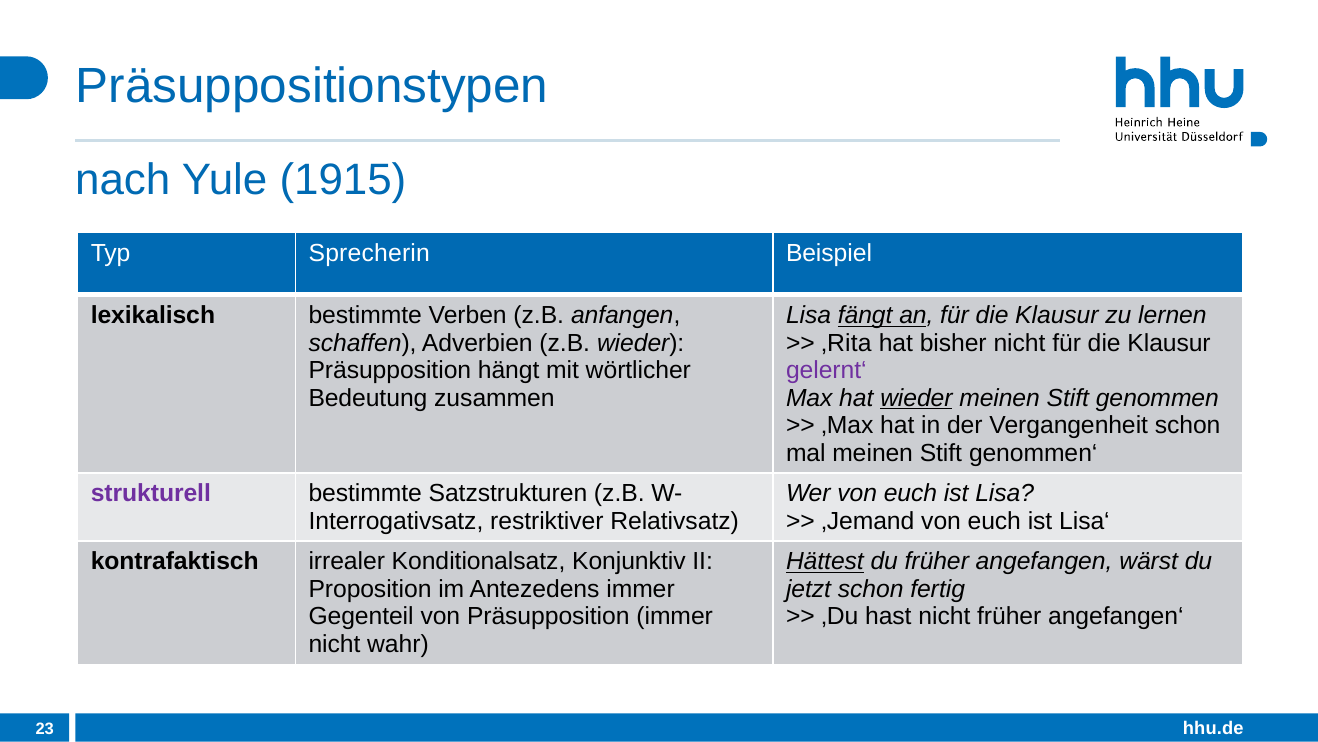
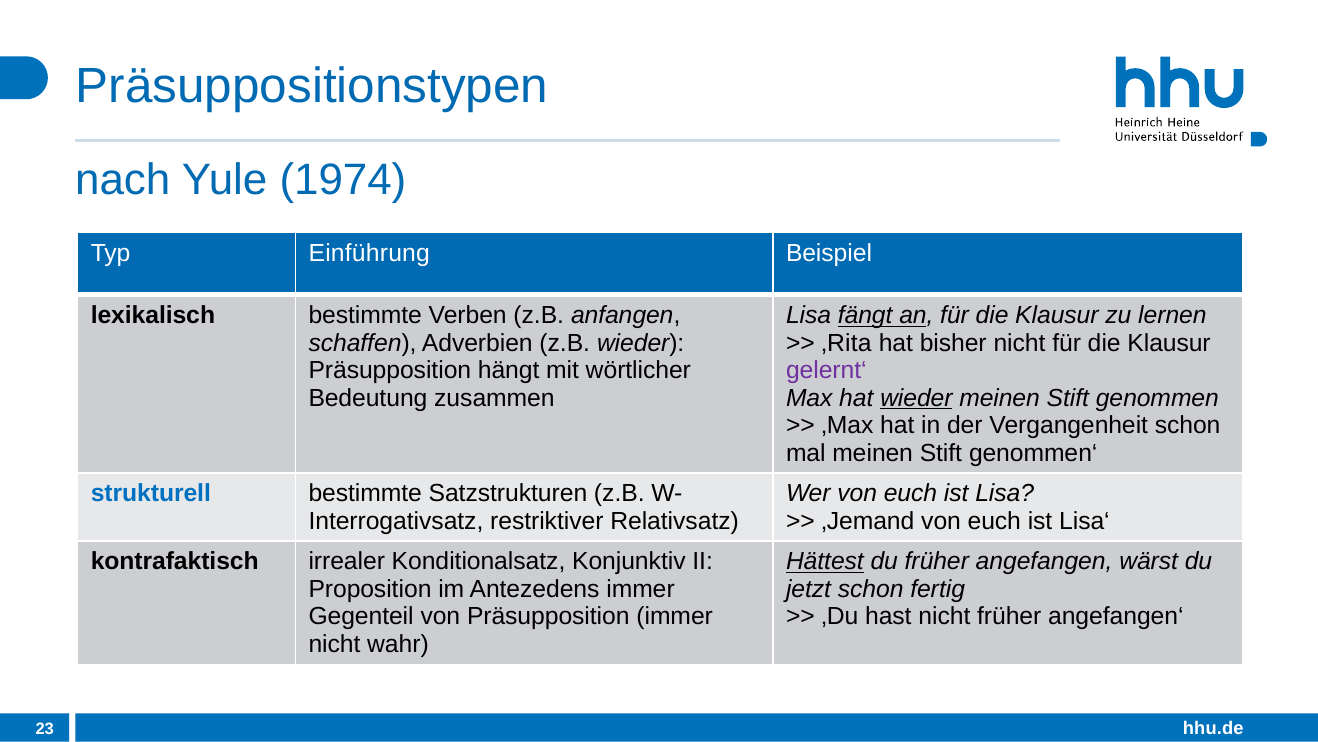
1915: 1915 -> 1974
Sprecherin: Sprecherin -> Einführung
strukturell colour: purple -> blue
